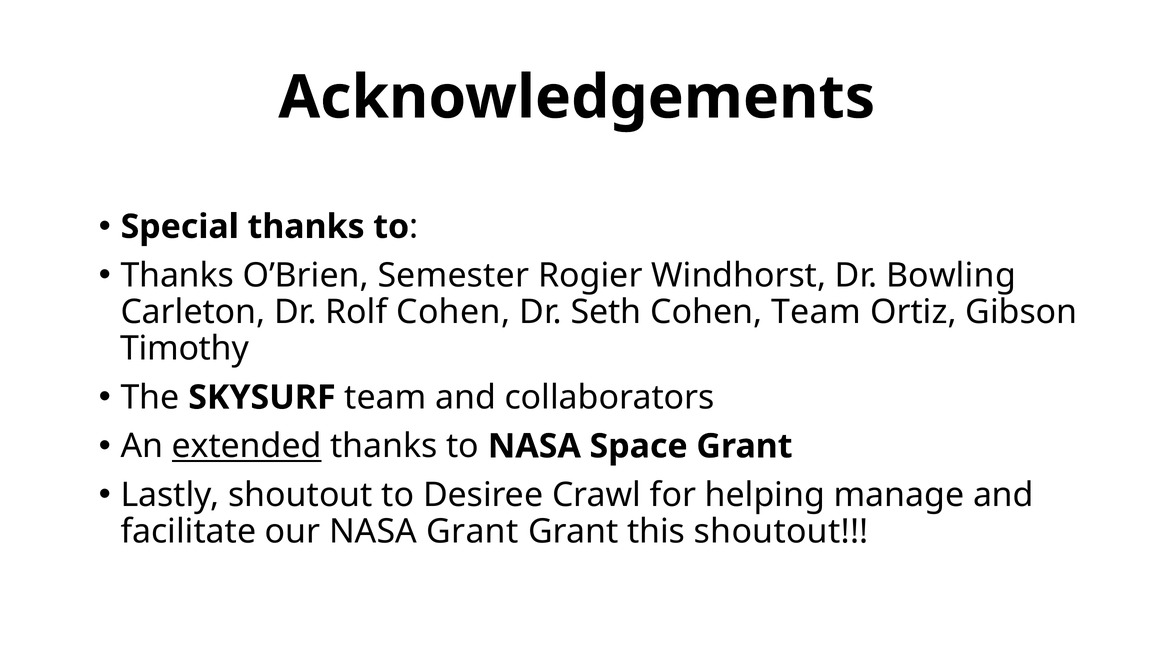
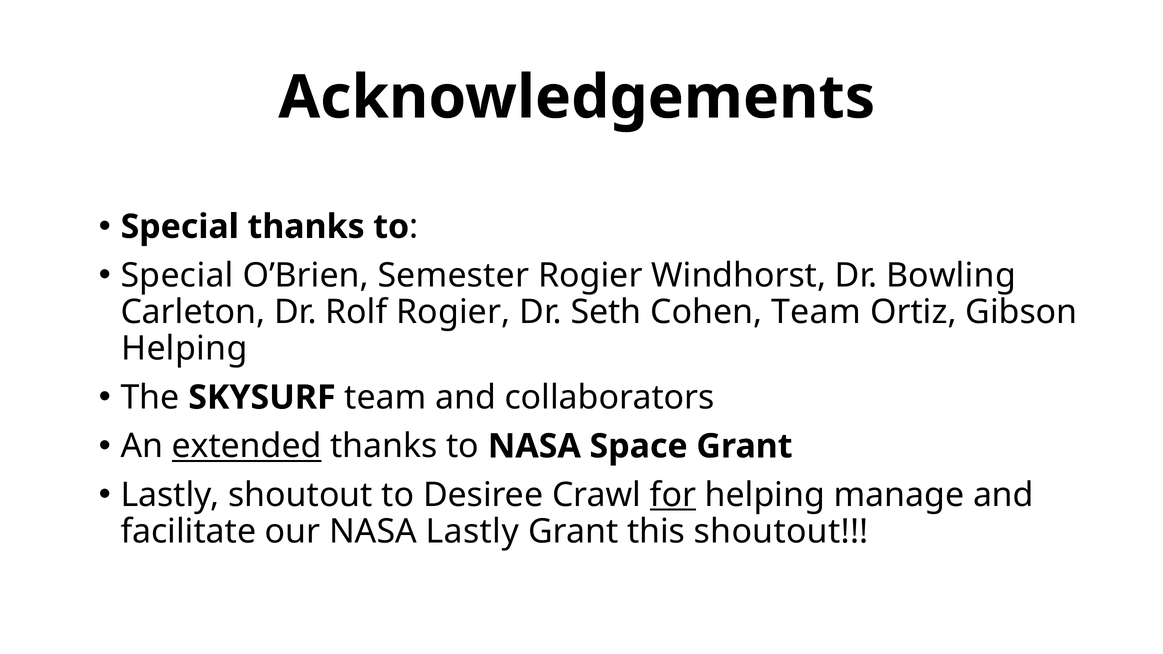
Thanks at (177, 276): Thanks -> Special
Rolf Cohen: Cohen -> Rogier
Timothy at (185, 349): Timothy -> Helping
for underline: none -> present
NASA Grant: Grant -> Lastly
